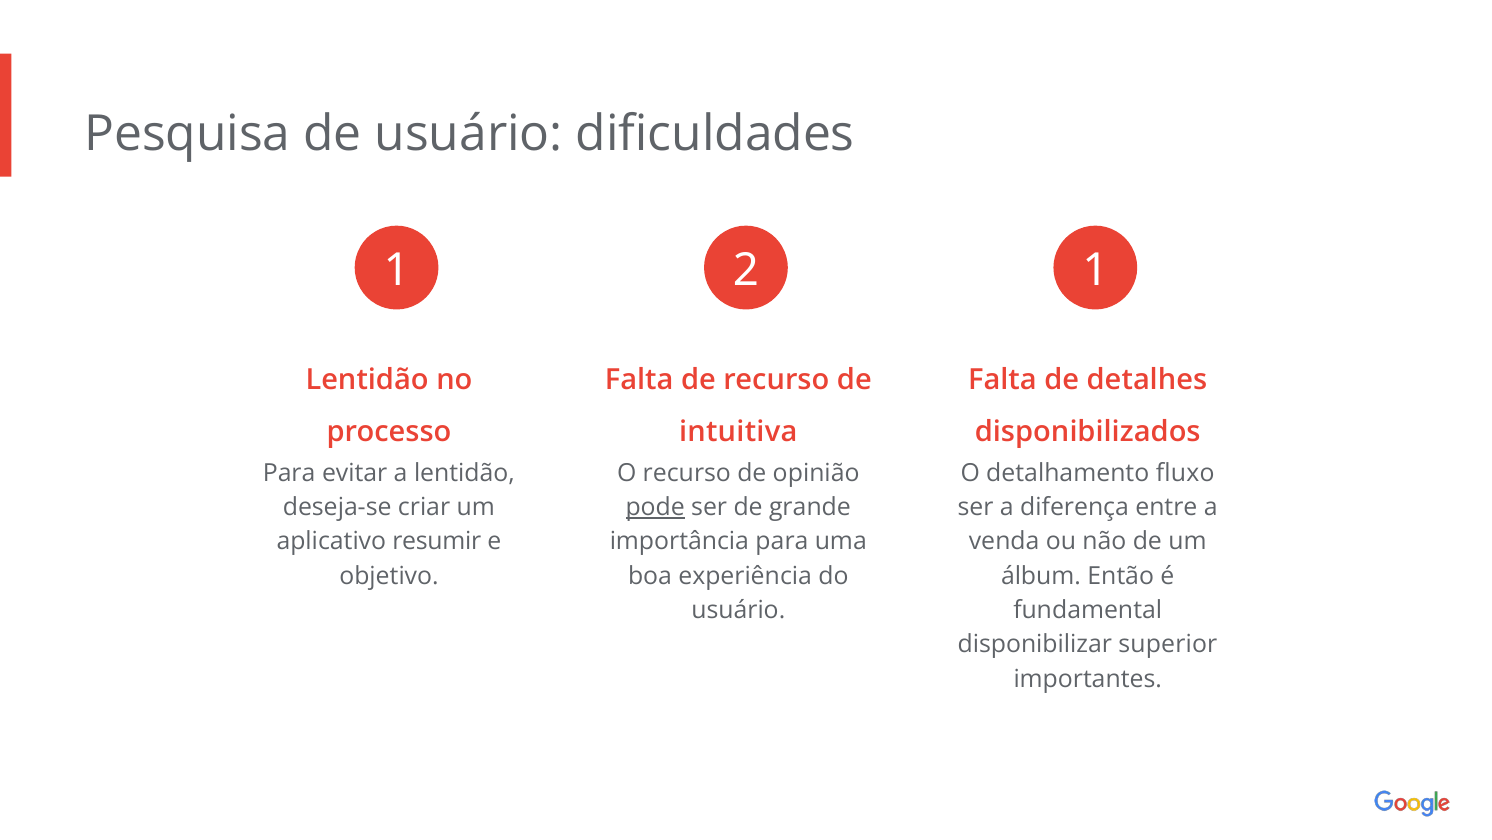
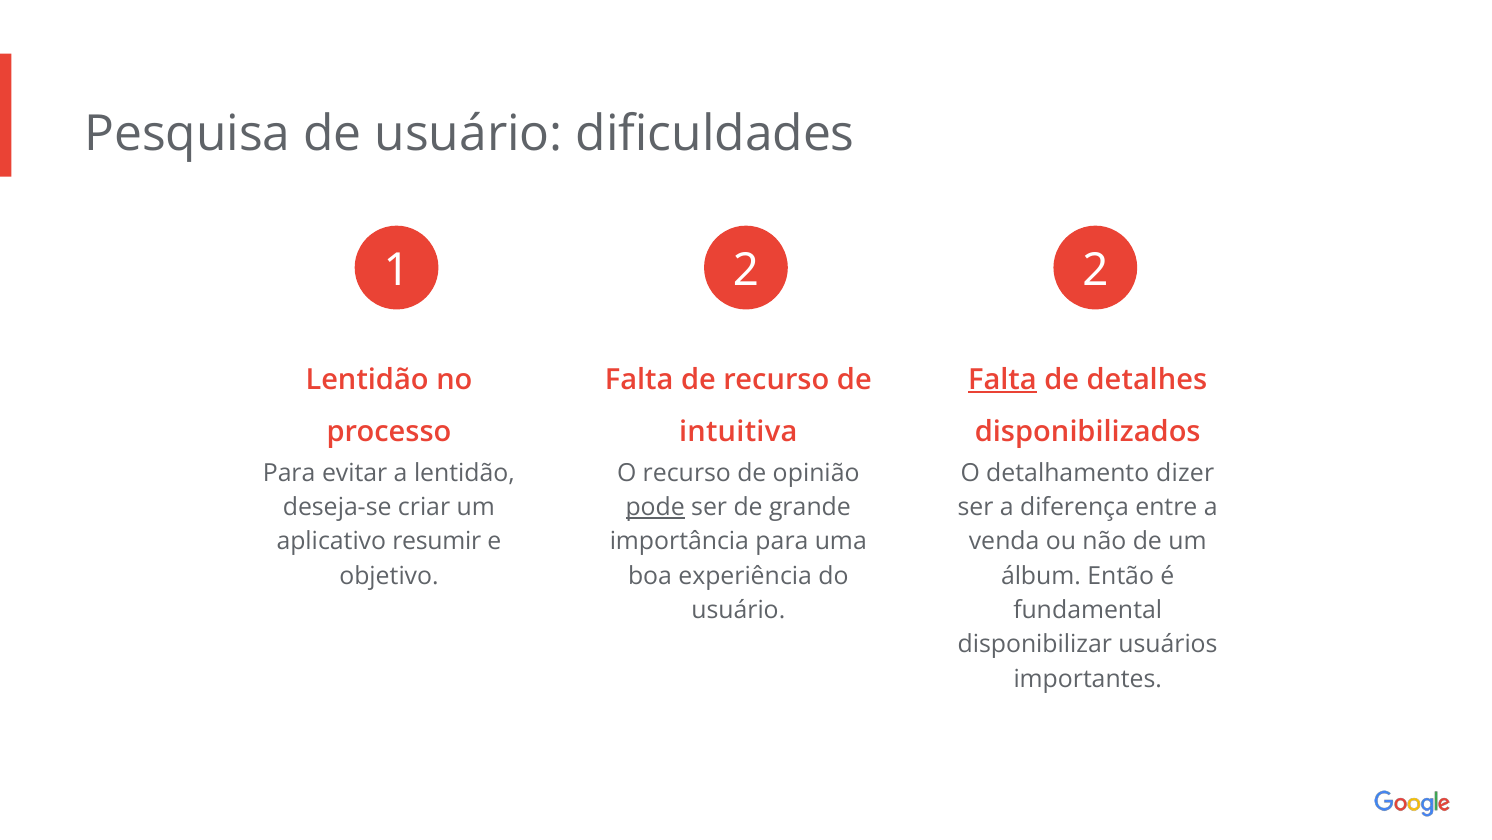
2 1: 1 -> 2
Falta at (1002, 379) underline: none -> present
fluxo: fluxo -> dizer
superior: superior -> usuários
